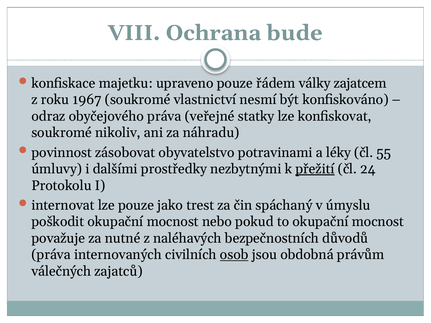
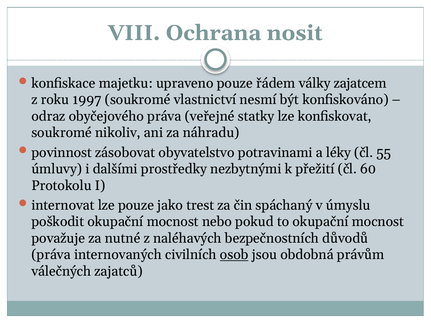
bude: bude -> nosit
1967: 1967 -> 1997
přežití underline: present -> none
24: 24 -> 60
